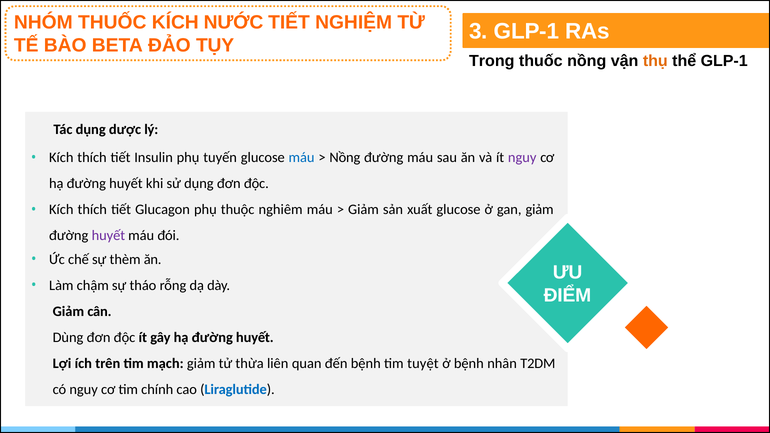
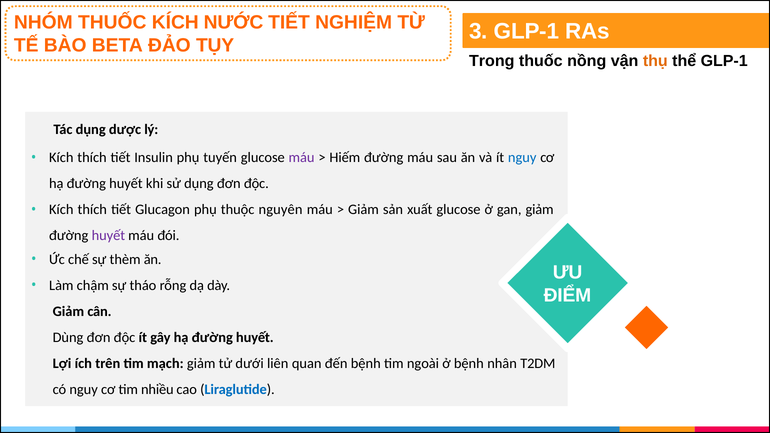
máu at (302, 158) colour: blue -> purple
Nồng at (345, 158): Nồng -> Hiếm
nguy at (522, 158) colour: purple -> blue
nghiêm: nghiêm -> nguyên
thừa: thừa -> dưới
tuyệt: tuyệt -> ngoài
chính: chính -> nhiều
